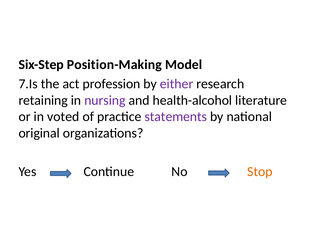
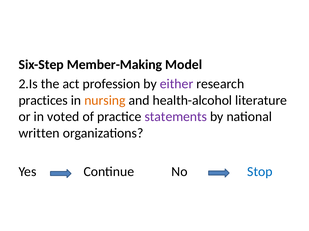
Position-Making: Position-Making -> Member-Making
7.Is: 7.Is -> 2.Is
retaining: retaining -> practices
nursing colour: purple -> orange
original: original -> written
Stop colour: orange -> blue
